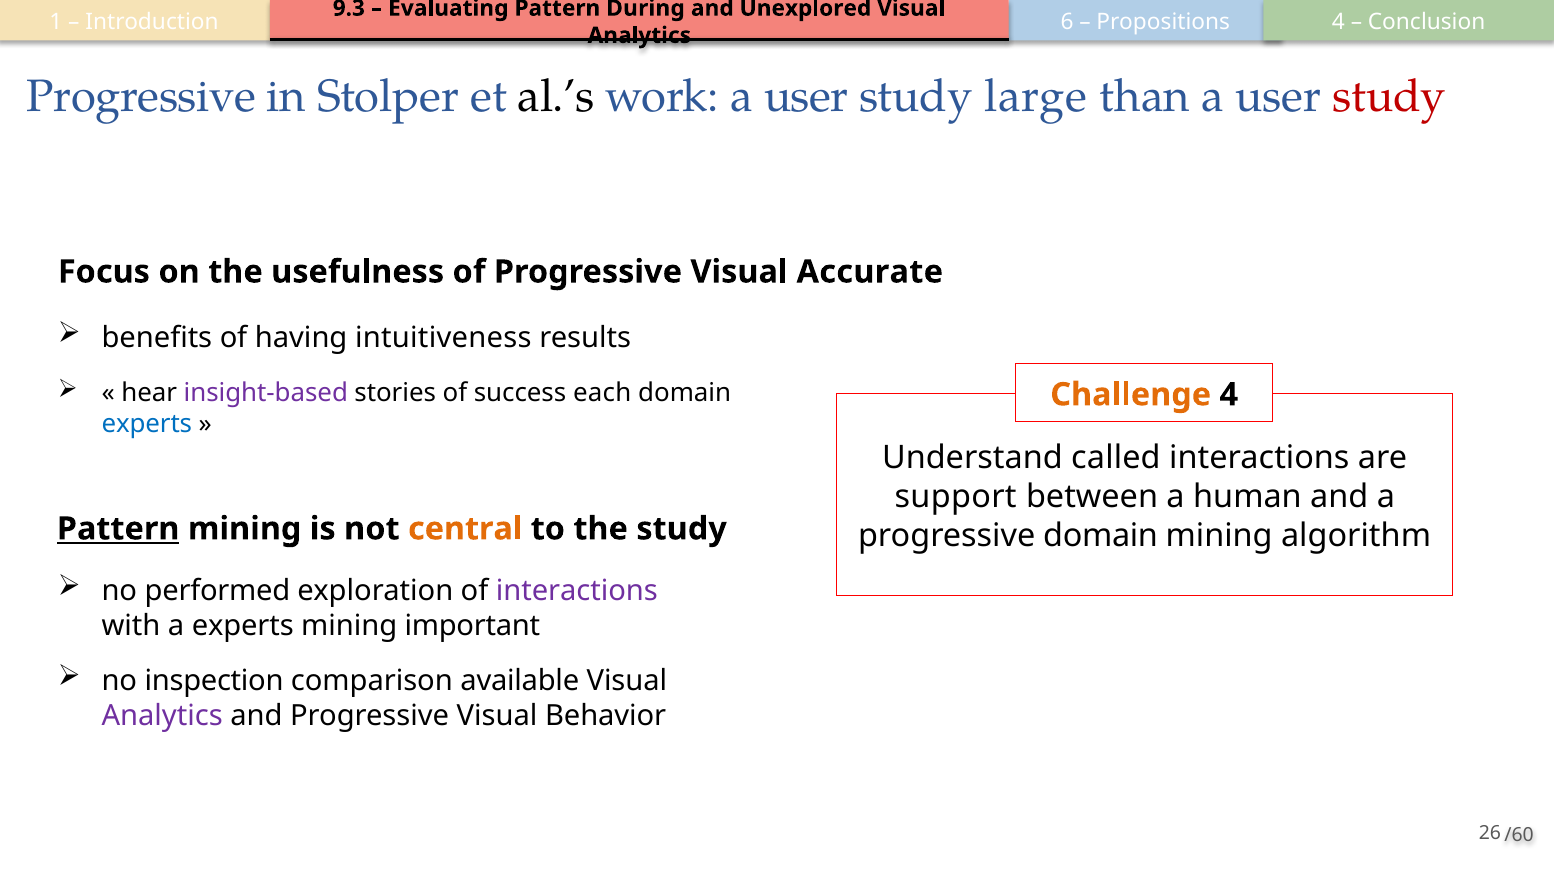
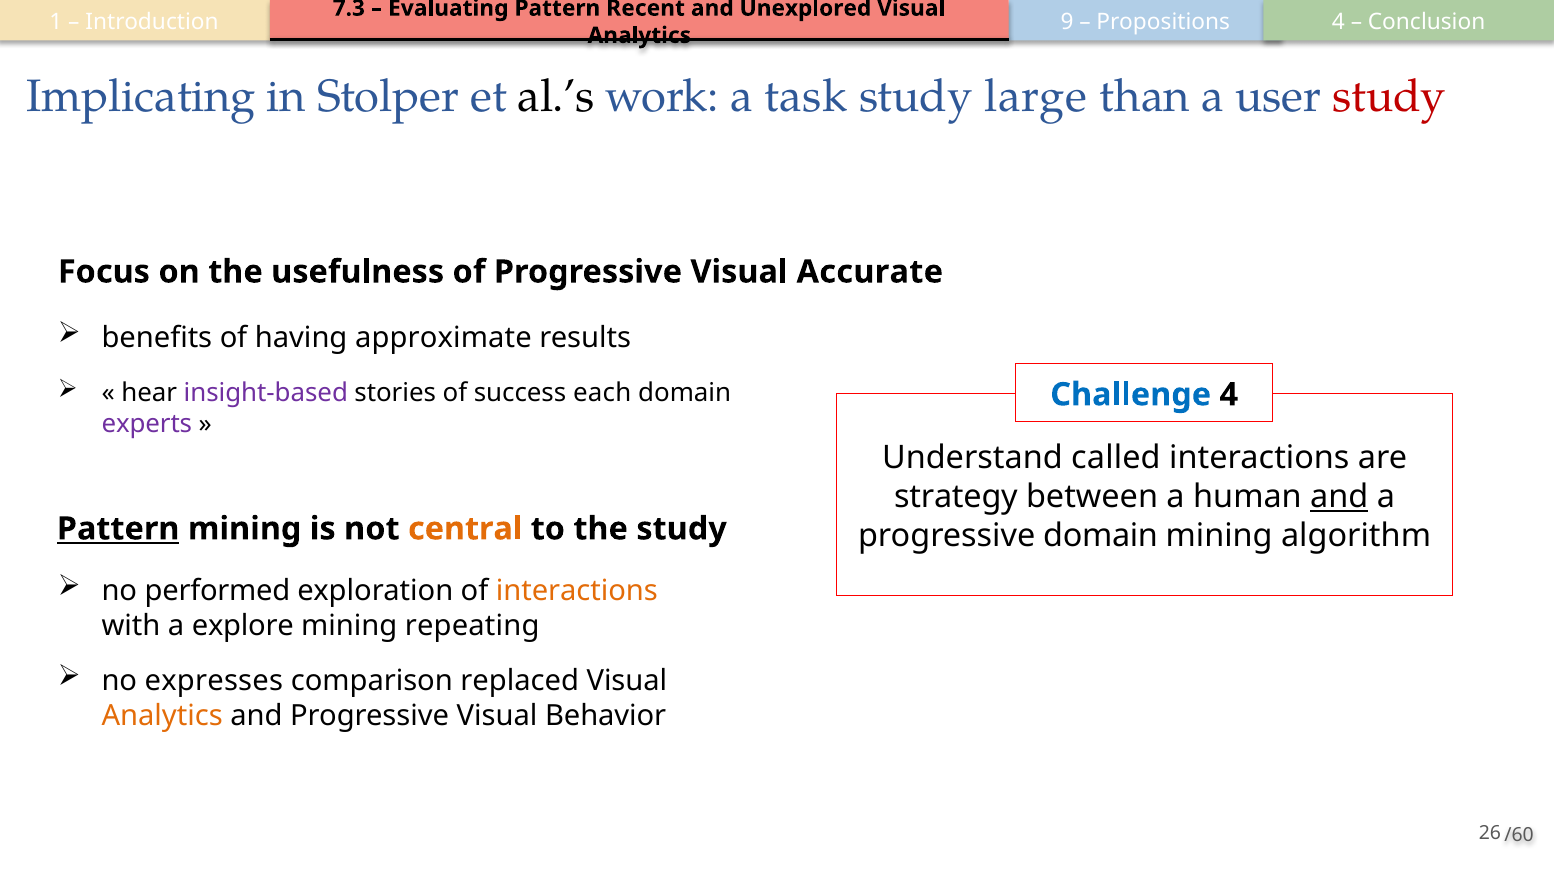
9.3: 9.3 -> 7.3
During: During -> Recent
6: 6 -> 9
Progressive at (141, 97): Progressive -> Implicating
work a user: user -> task
intuitiveness: intuitiveness -> approximate
Challenge colour: orange -> blue
experts at (147, 424) colour: blue -> purple
support: support -> strategy
and at (1339, 497) underline: none -> present
interactions at (577, 591) colour: purple -> orange
a experts: experts -> explore
important: important -> repeating
inspection: inspection -> expresses
available: available -> replaced
Analytics at (162, 716) colour: purple -> orange
